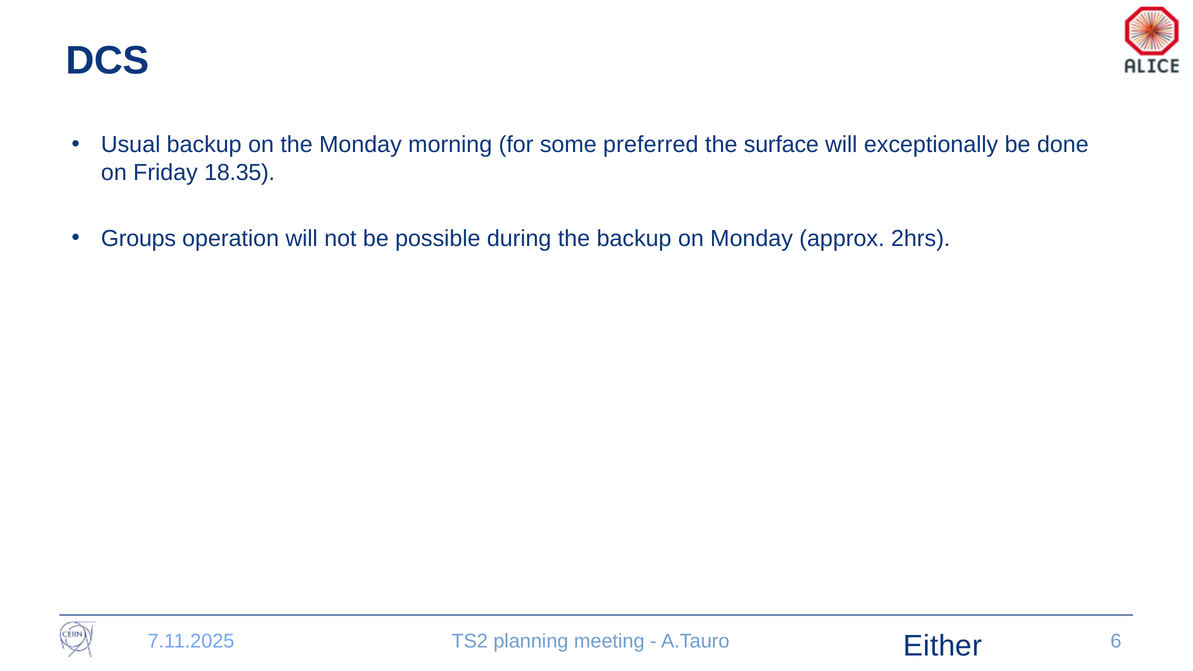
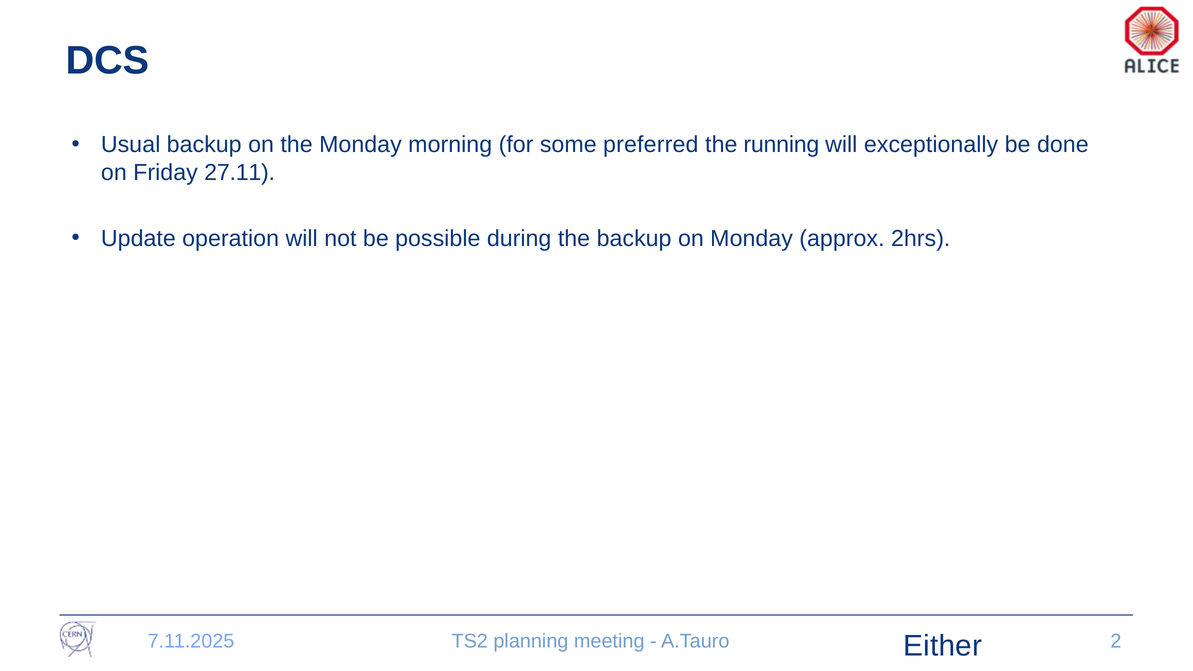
surface: surface -> running
18.35: 18.35 -> 27.11
Groups: Groups -> Update
6: 6 -> 2
